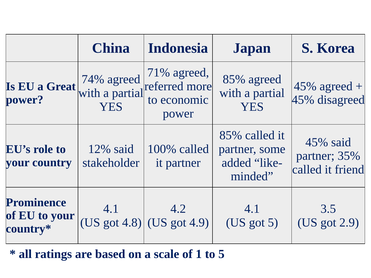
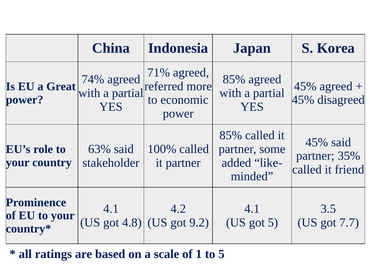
12%: 12% -> 63%
4.9: 4.9 -> 9.2
2.9: 2.9 -> 7.7
